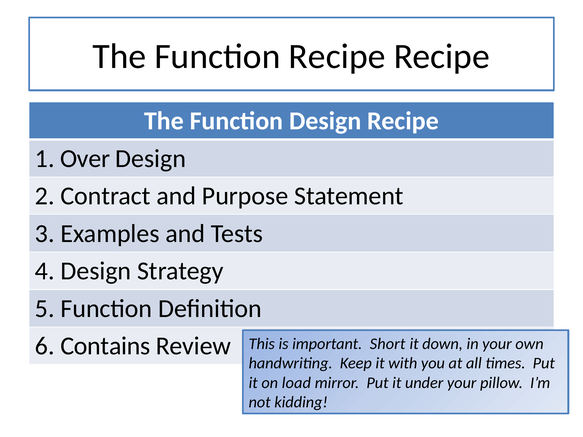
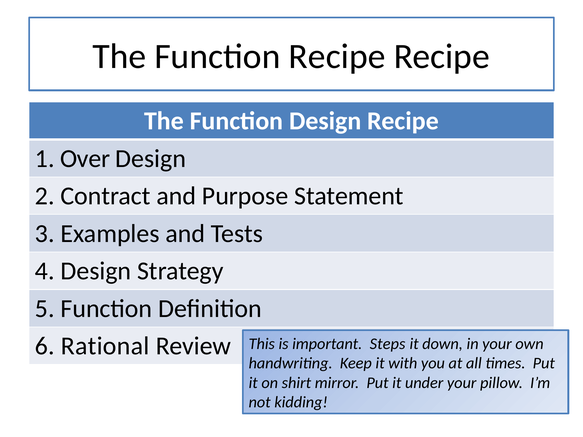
Contains: Contains -> Rational
Short: Short -> Steps
load: load -> shirt
